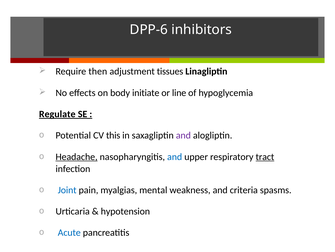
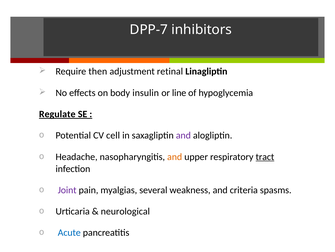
DPP-6: DPP-6 -> DPP-7
tissues: tissues -> retinal
initiate: initiate -> insulin
this: this -> cell
Headache underline: present -> none
and at (175, 156) colour: blue -> orange
Joint colour: blue -> purple
mental: mental -> several
hypotension: hypotension -> neurological
